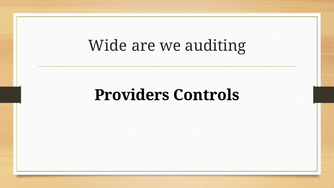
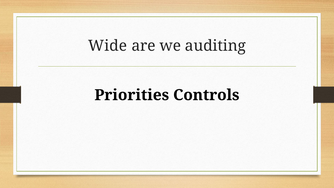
Providers: Providers -> Priorities
